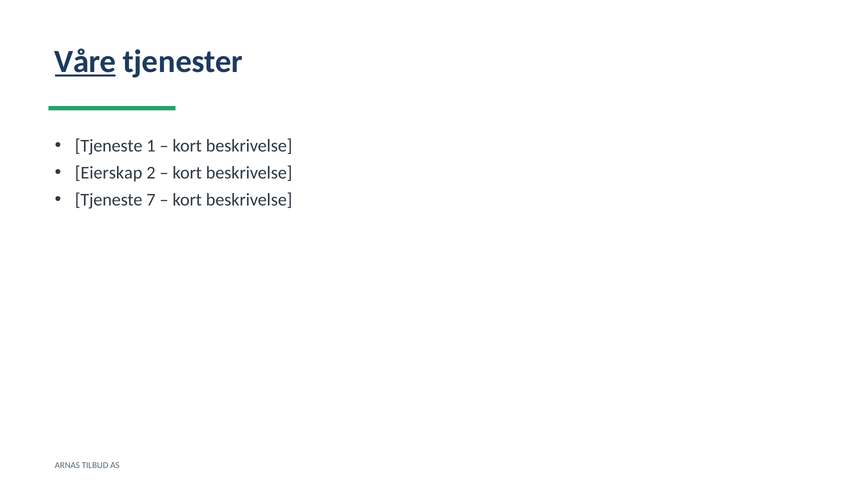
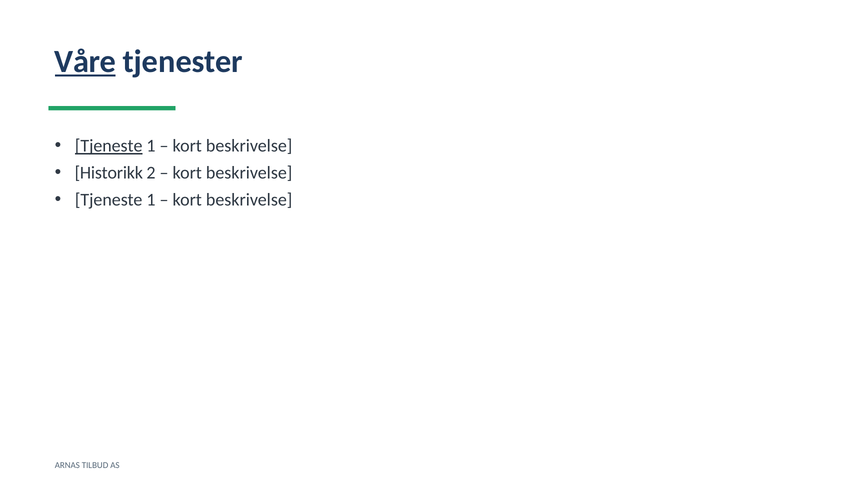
Tjeneste at (109, 146) underline: none -> present
Eierskap: Eierskap -> Historikk
7 at (151, 200): 7 -> 1
